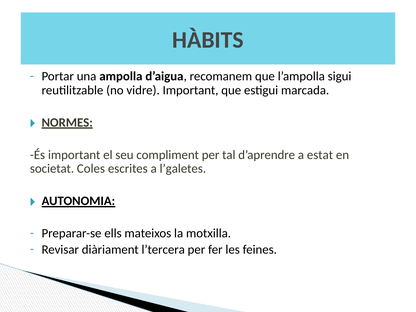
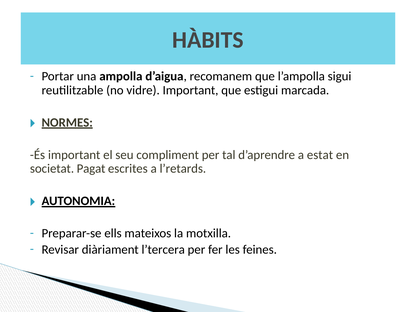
Coles: Coles -> Pagat
l’galetes: l’galetes -> l’retards
